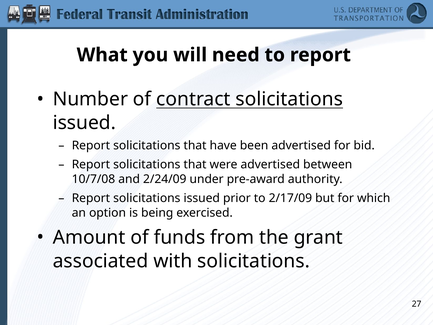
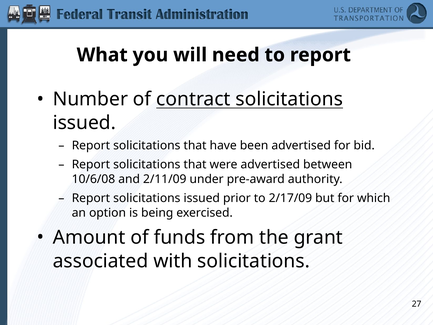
10/7/08: 10/7/08 -> 10/6/08
2/24/09: 2/24/09 -> 2/11/09
